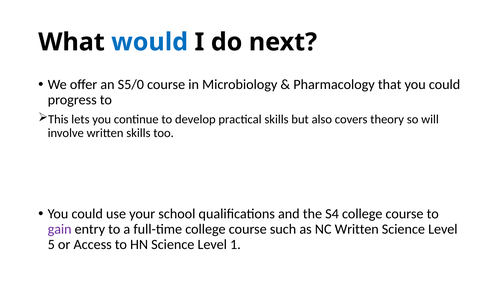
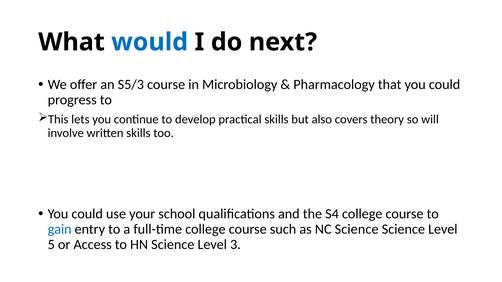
S5/0: S5/0 -> S5/3
gain colour: purple -> blue
NC Written: Written -> Science
1: 1 -> 3
